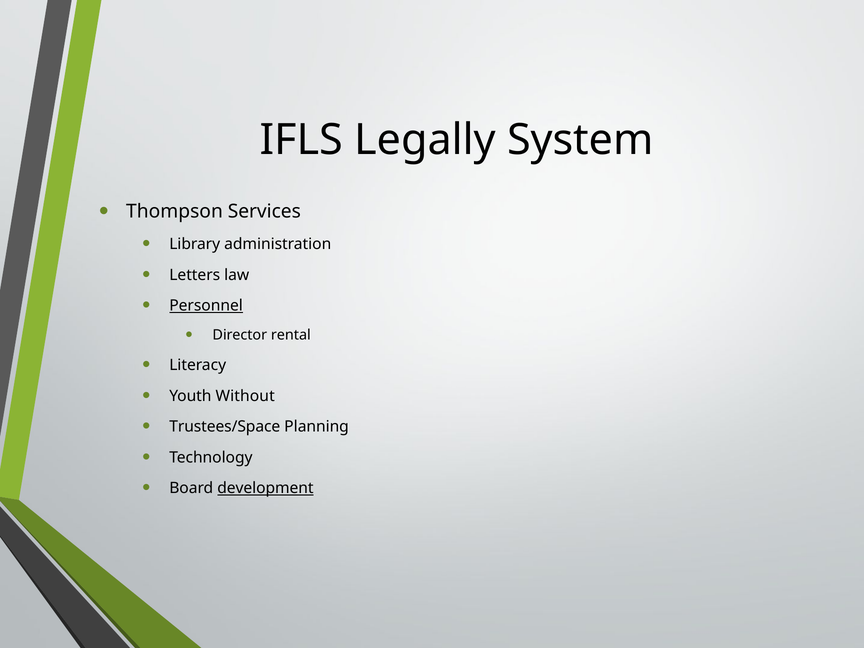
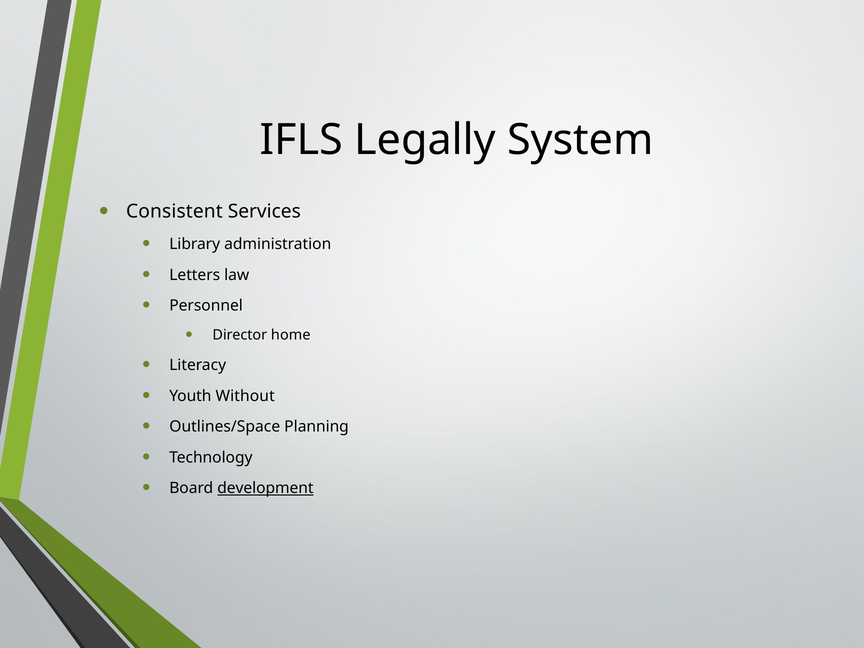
Thompson: Thompson -> Consistent
Personnel underline: present -> none
rental: rental -> home
Trustees/Space: Trustees/Space -> Outlines/Space
